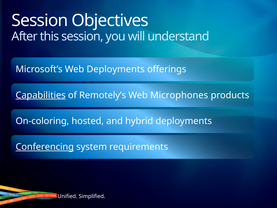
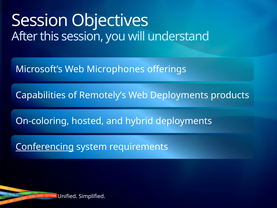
Web Deployments: Deployments -> Microphones
Capabilities underline: present -> none
Web Microphones: Microphones -> Deployments
